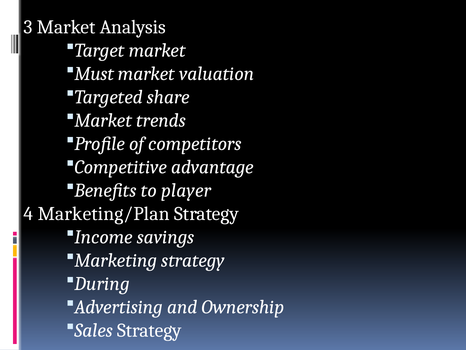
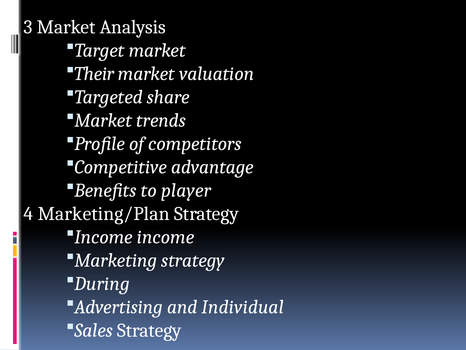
Must: Must -> Their
Income savings: savings -> income
Ownership: Ownership -> Individual
